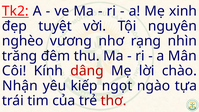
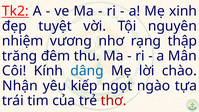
nghèo: nghèo -> nhiệm
nhìn: nhìn -> thập
dâng colour: red -> blue
